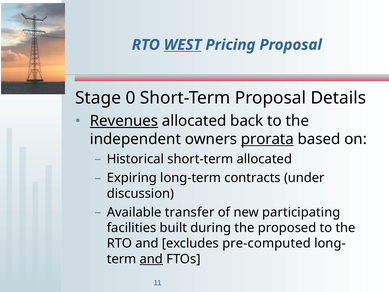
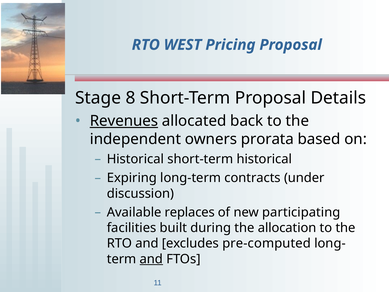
WEST underline: present -> none
0: 0 -> 8
prorata underline: present -> none
short-term allocated: allocated -> historical
transfer: transfer -> replaces
proposed: proposed -> allocation
